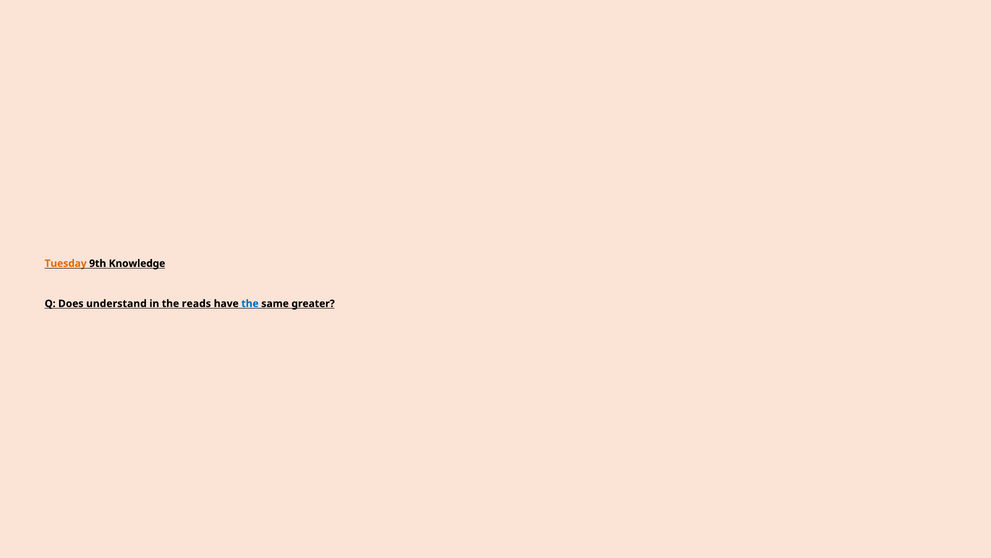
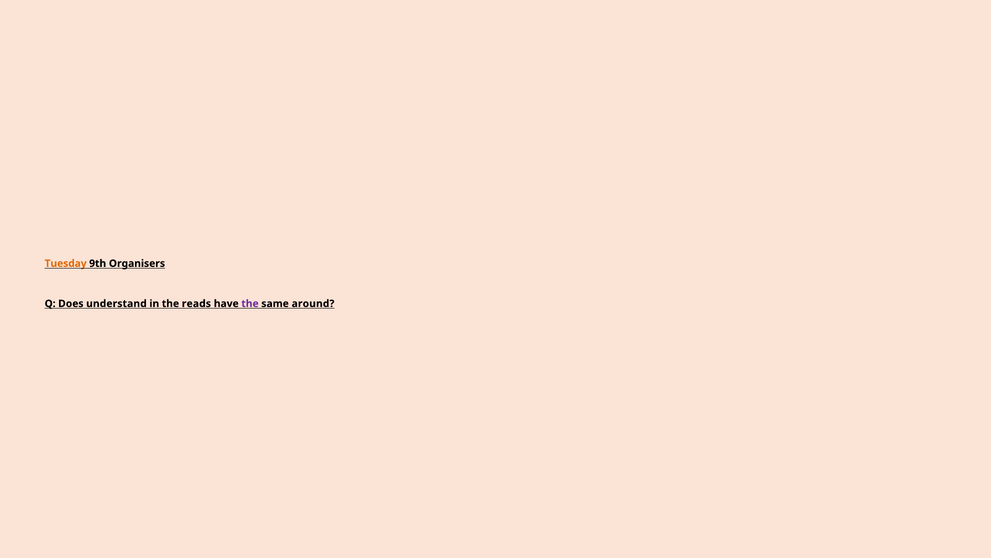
Knowledge: Knowledge -> Organisers
the at (250, 303) colour: blue -> purple
greater: greater -> around
